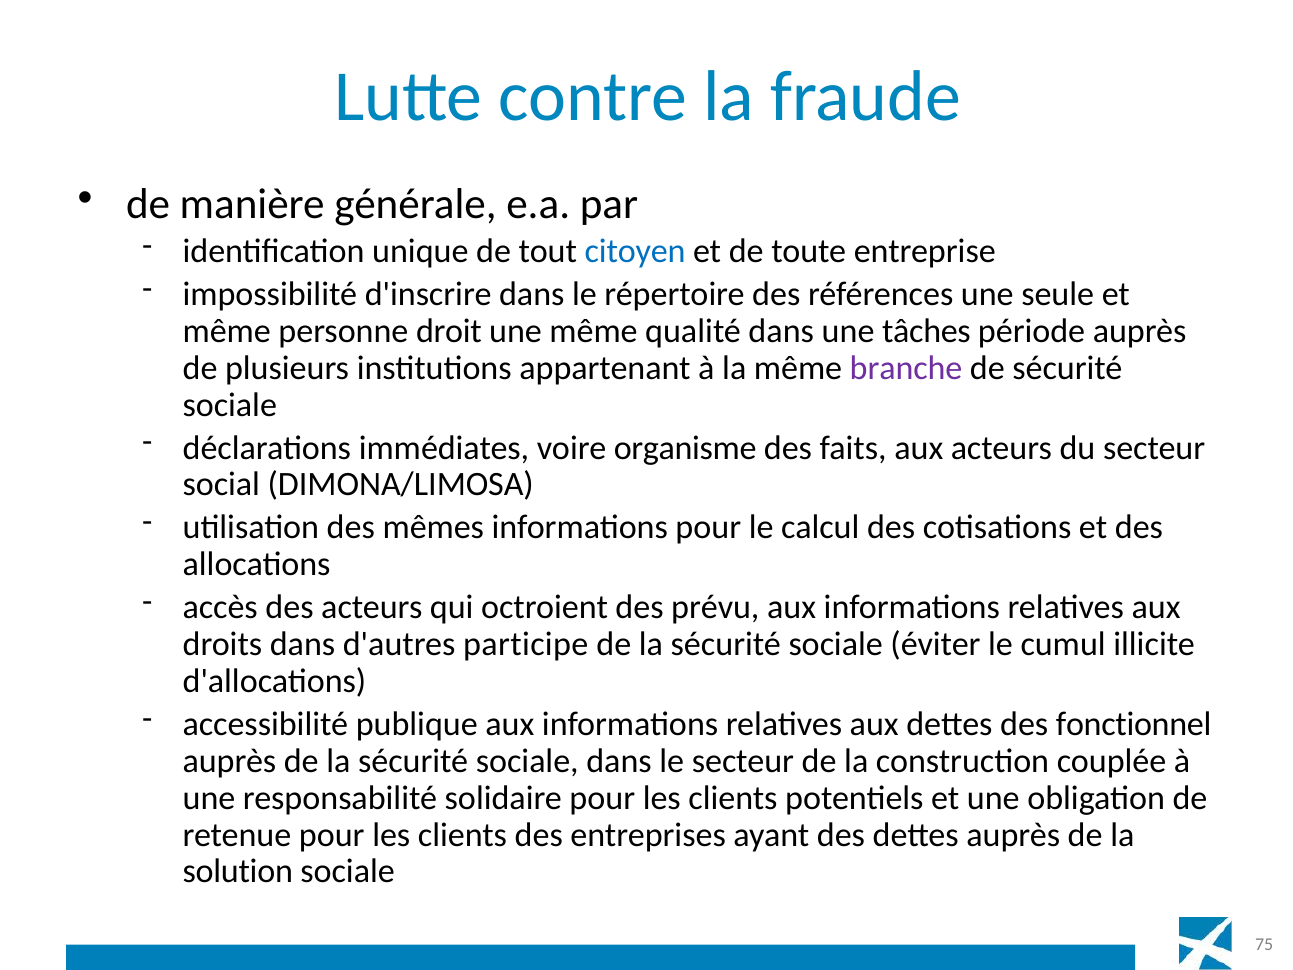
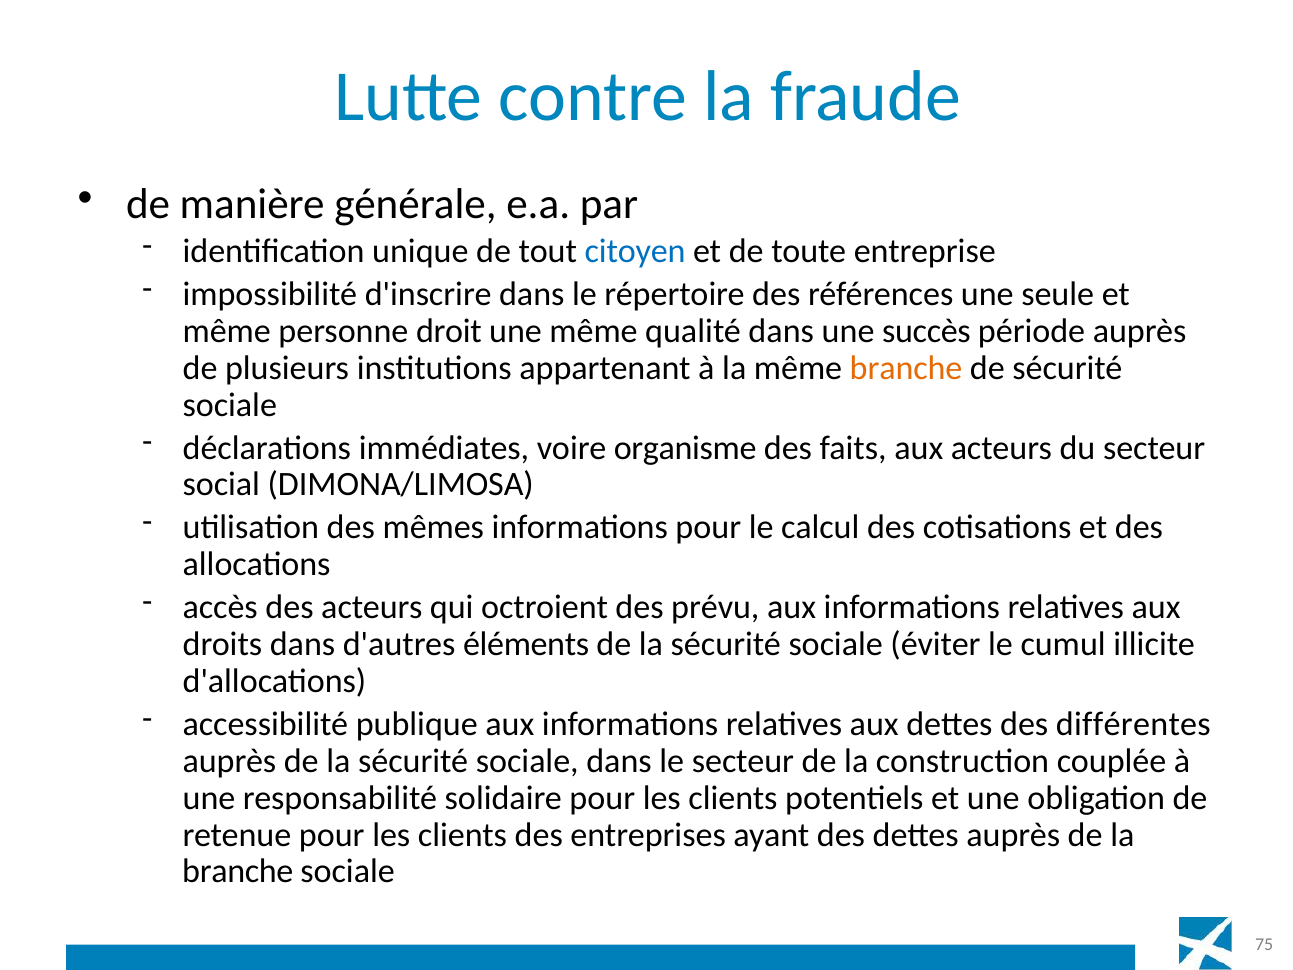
tâches: tâches -> succès
branche at (906, 368) colour: purple -> orange
participe: participe -> éléments
fonctionnel: fonctionnel -> différentes
solution at (238, 871): solution -> branche
